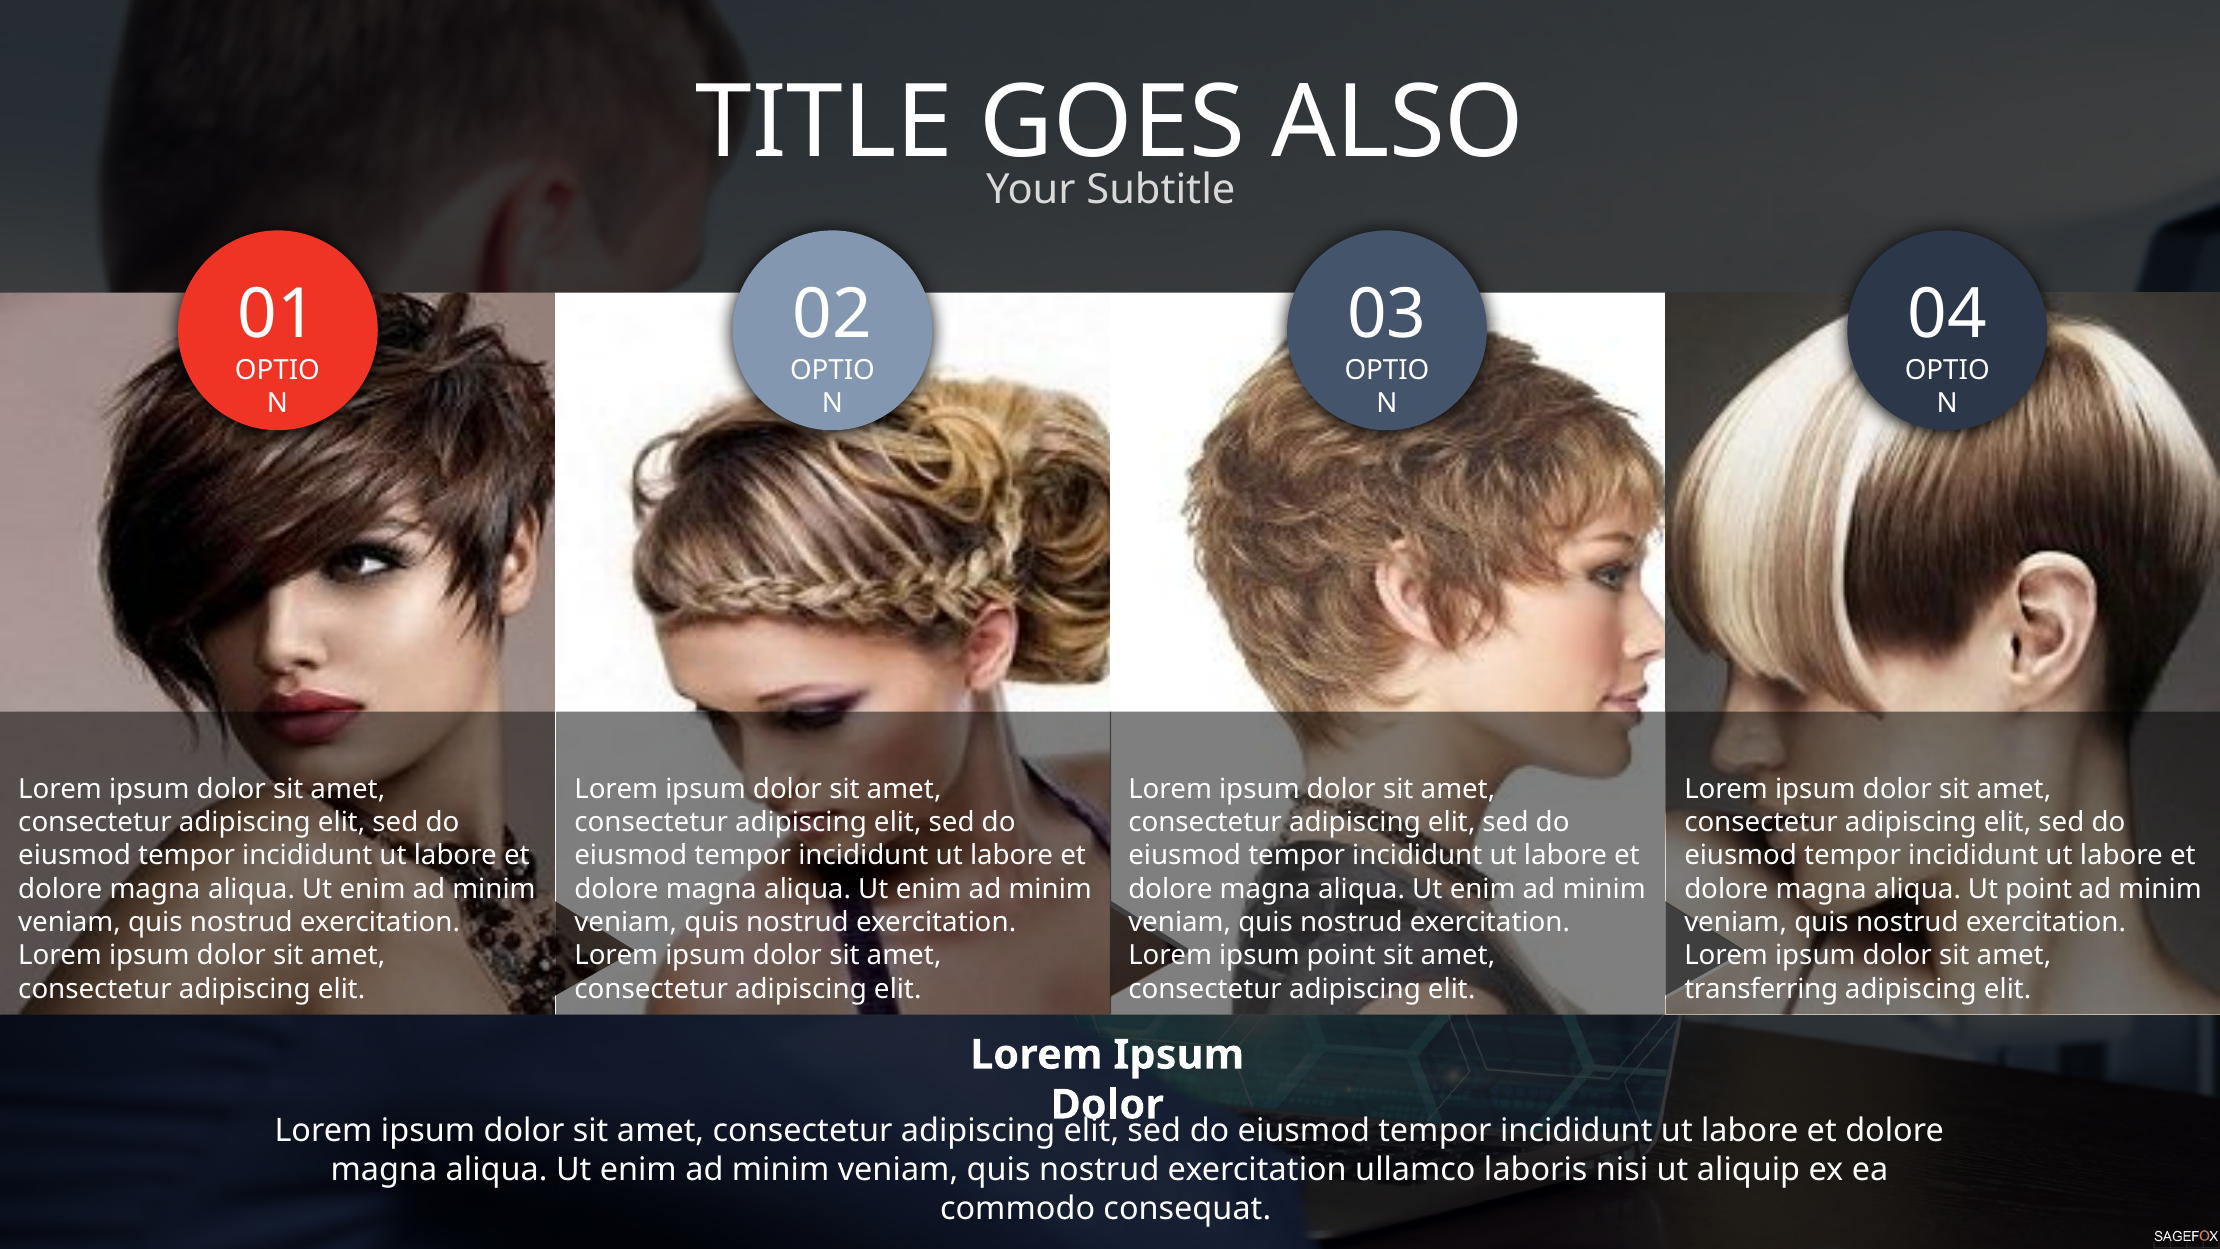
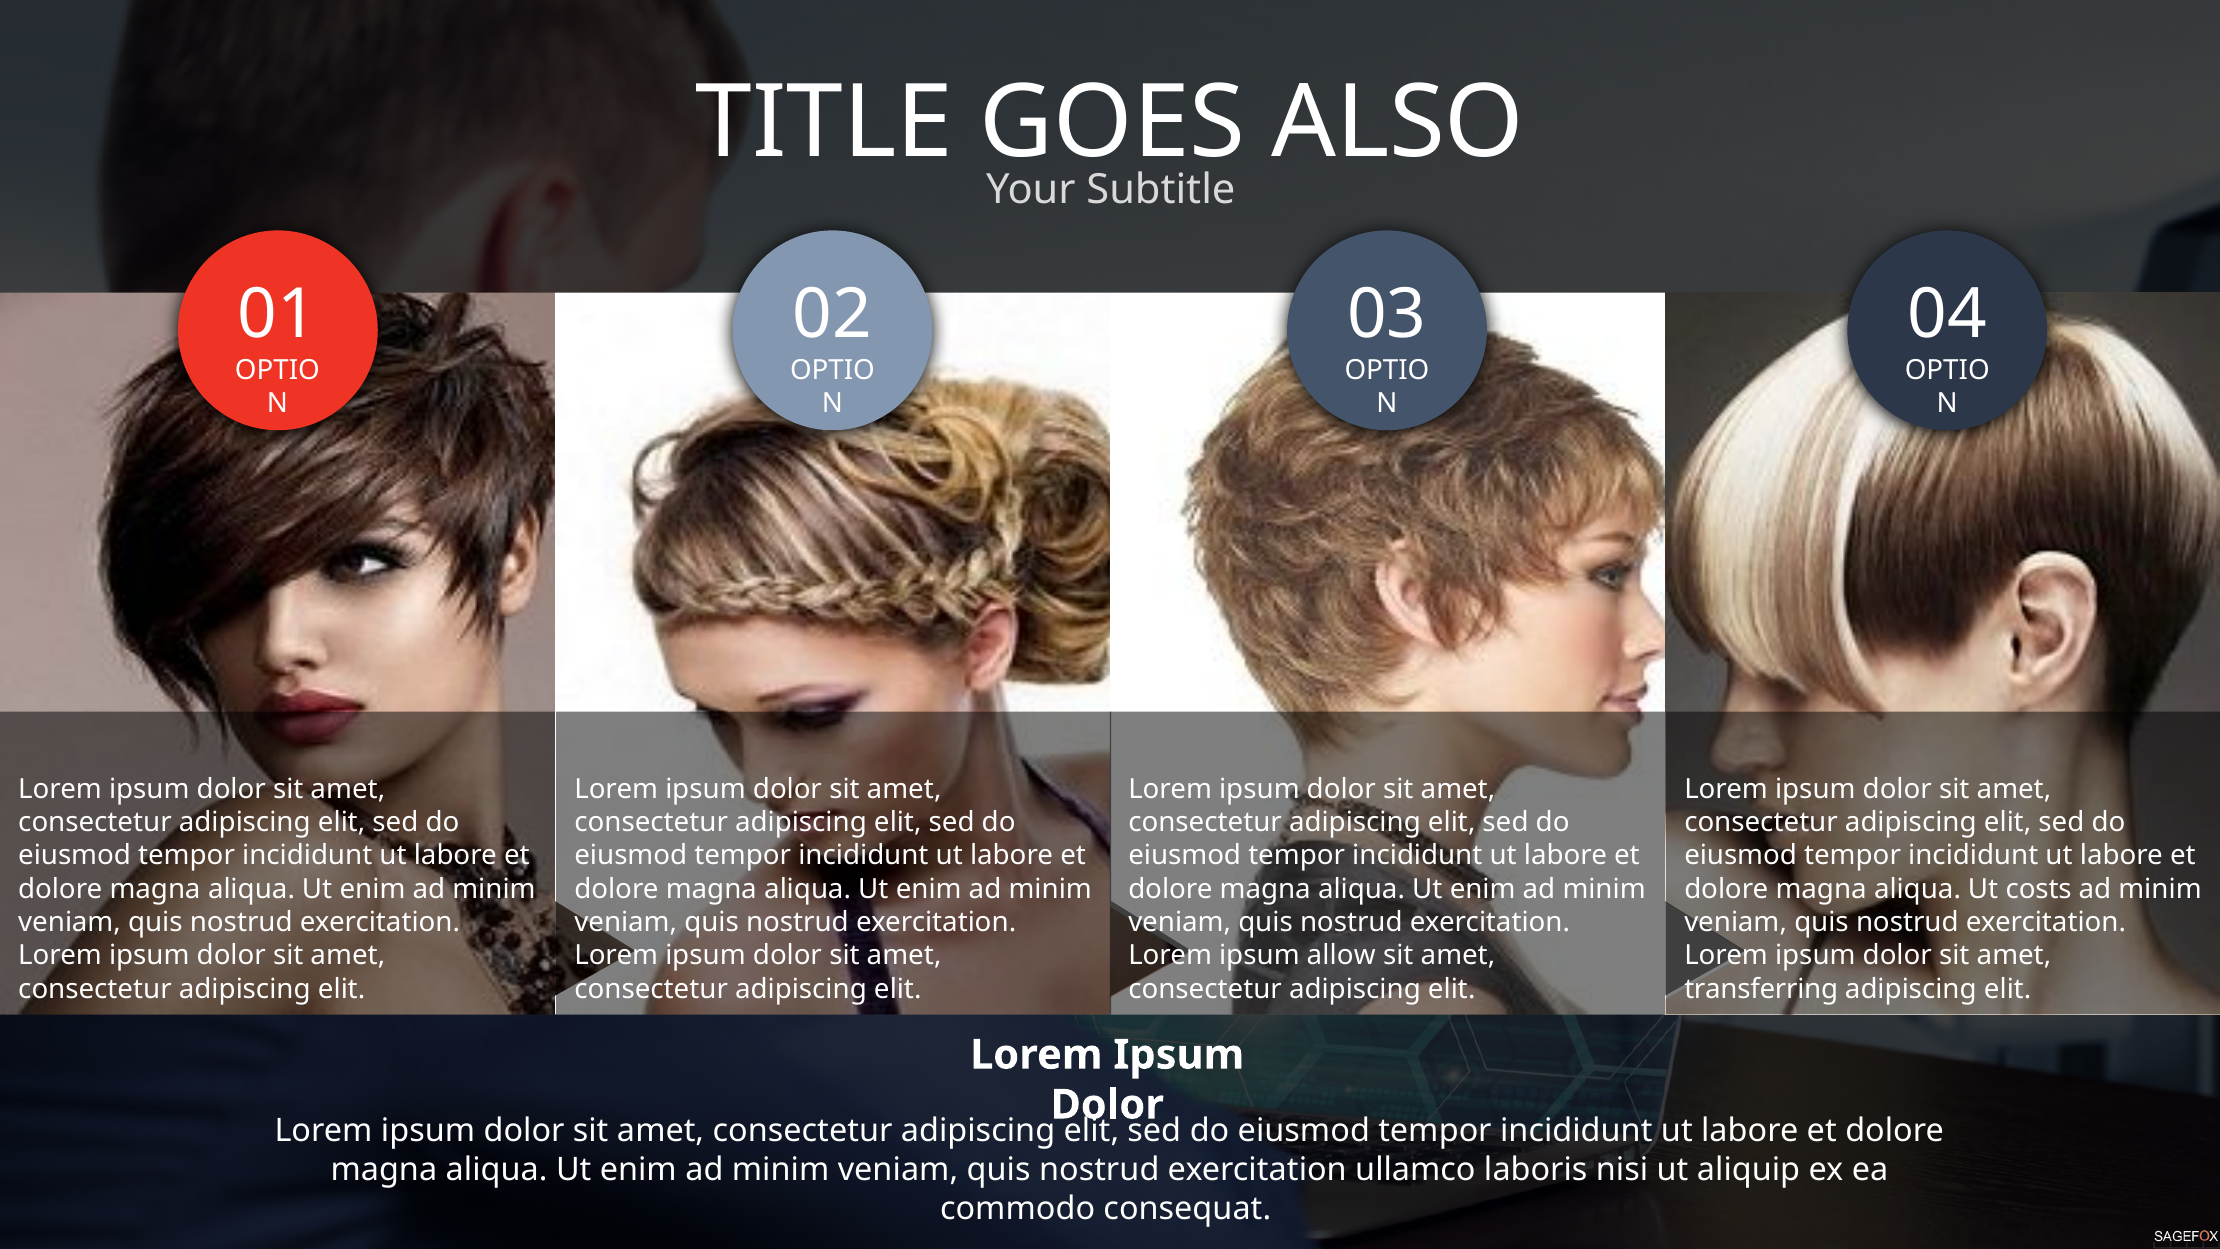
Ut point: point -> costs
ipsum point: point -> allow
